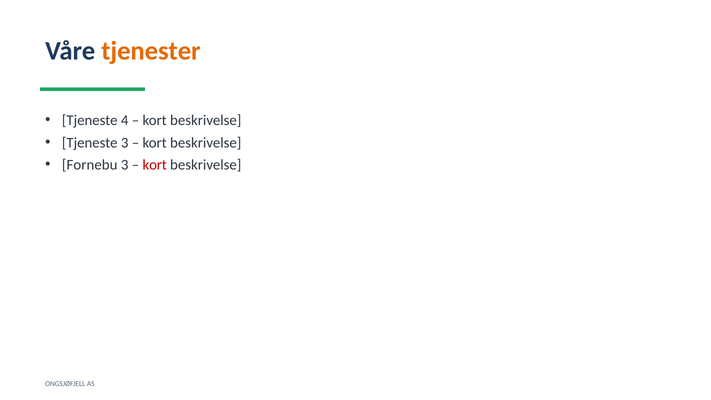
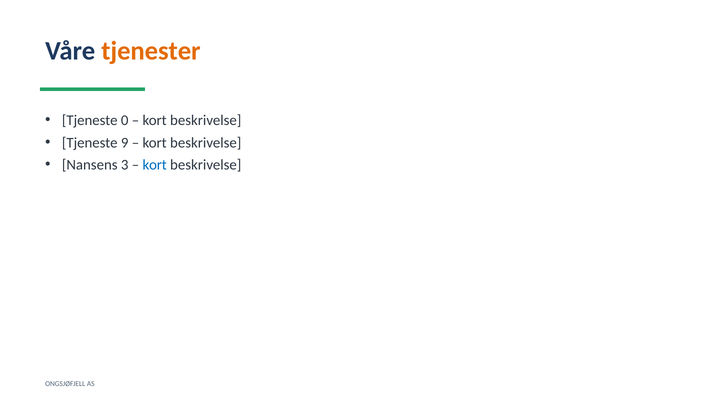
4: 4 -> 0
Tjeneste 3: 3 -> 9
Fornebu: Fornebu -> Nansens
kort at (155, 165) colour: red -> blue
